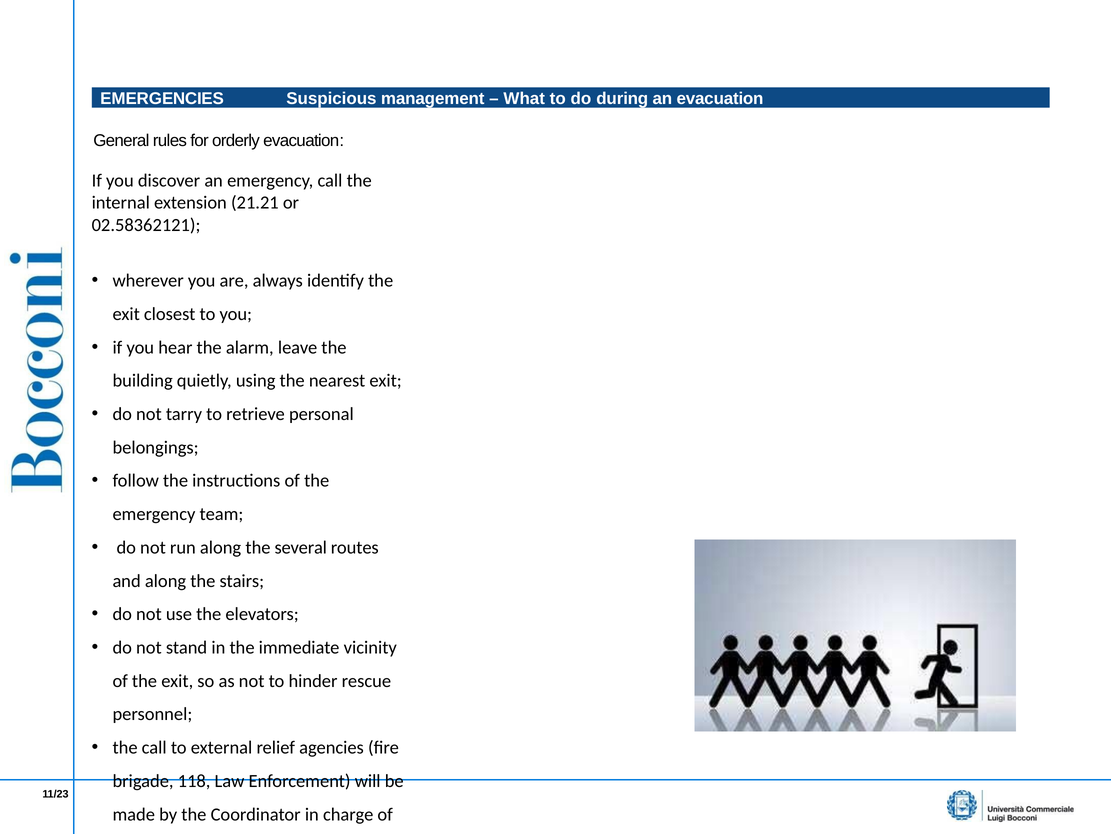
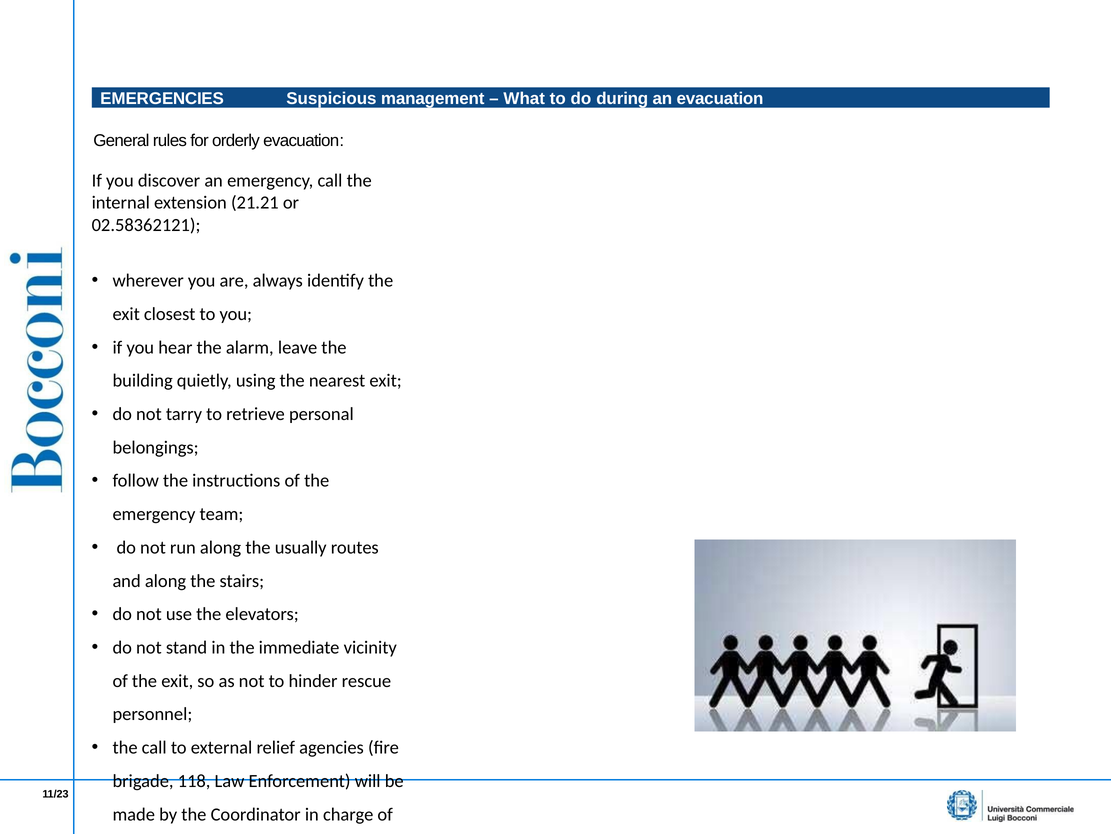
several: several -> usually
